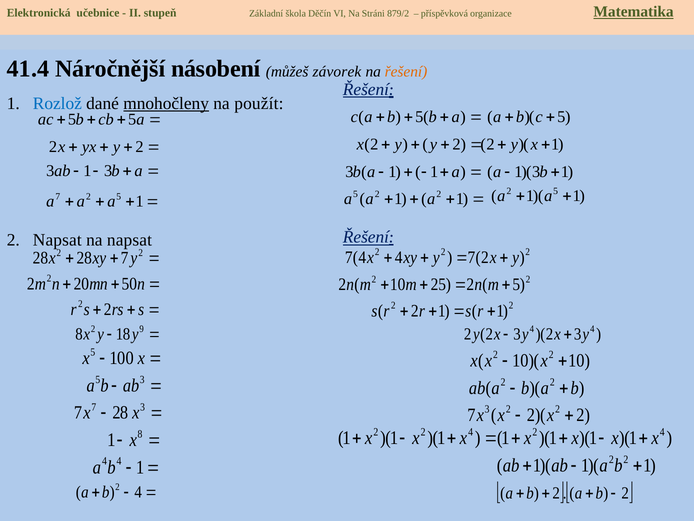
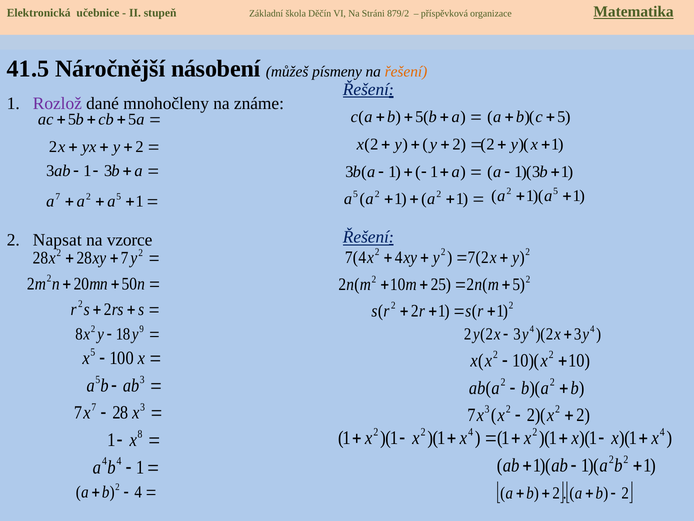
41.4: 41.4 -> 41.5
závorek: závorek -> písmeny
Rozlož colour: blue -> purple
mnohočleny underline: present -> none
použít: použít -> známe
na napsat: napsat -> vzorce
